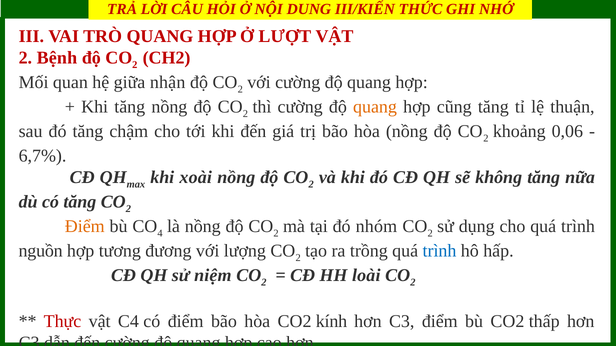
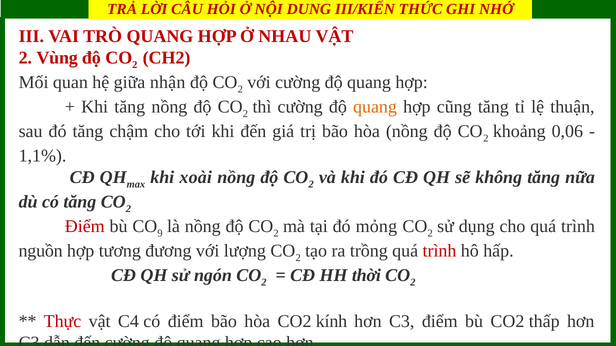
LƯỢT: LƯỢT -> NHAU
Bệnh: Bệnh -> Vùng
6,7%: 6,7% -> 1,1%
Điểm at (85, 227) colour: orange -> red
4 at (160, 234): 4 -> 9
nhóm: nhóm -> mỏng
trình at (440, 251) colour: blue -> red
niệm: niệm -> ngón
loài: loài -> thời
